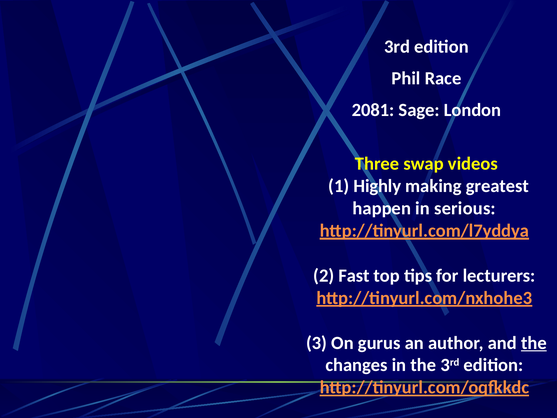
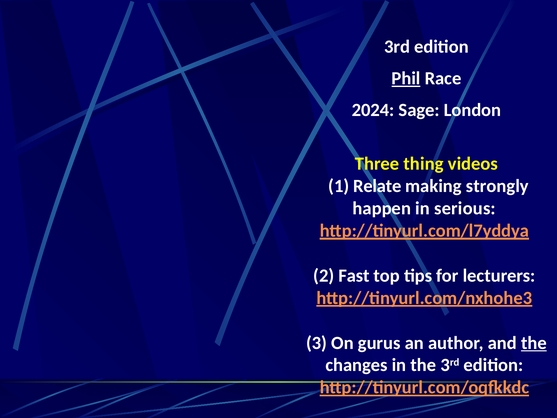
Phil underline: none -> present
2081: 2081 -> 2024
swap: swap -> thing
Highly: Highly -> Relate
greatest: greatest -> strongly
